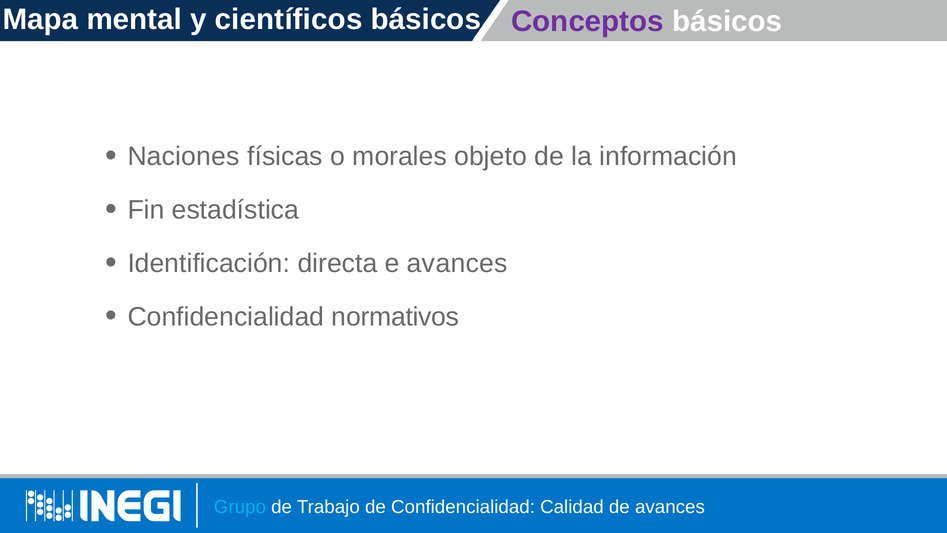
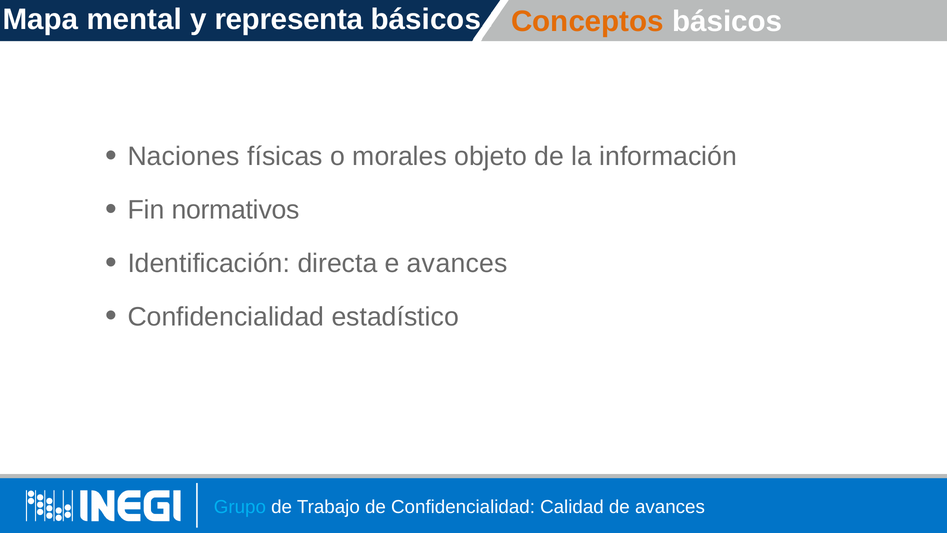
científicos: científicos -> representa
Conceptos colour: purple -> orange
estadística: estadística -> normativos
normativos: normativos -> estadístico
